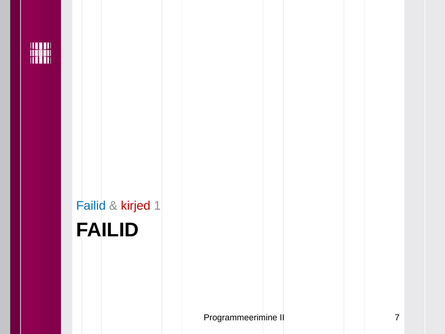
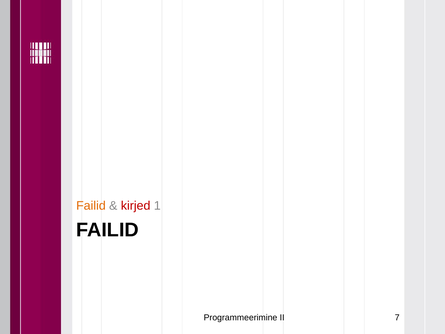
Failid at (91, 206) colour: blue -> orange
